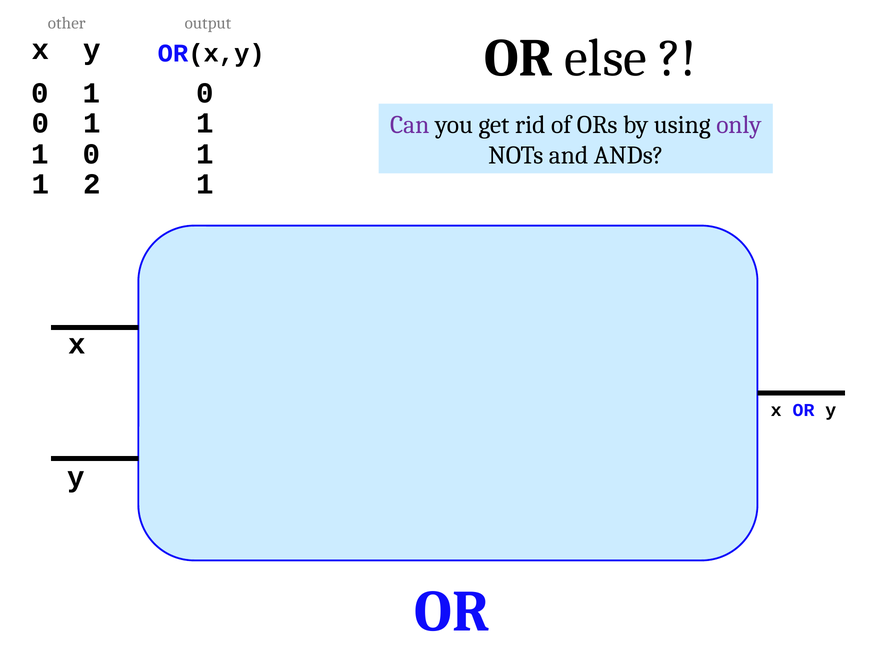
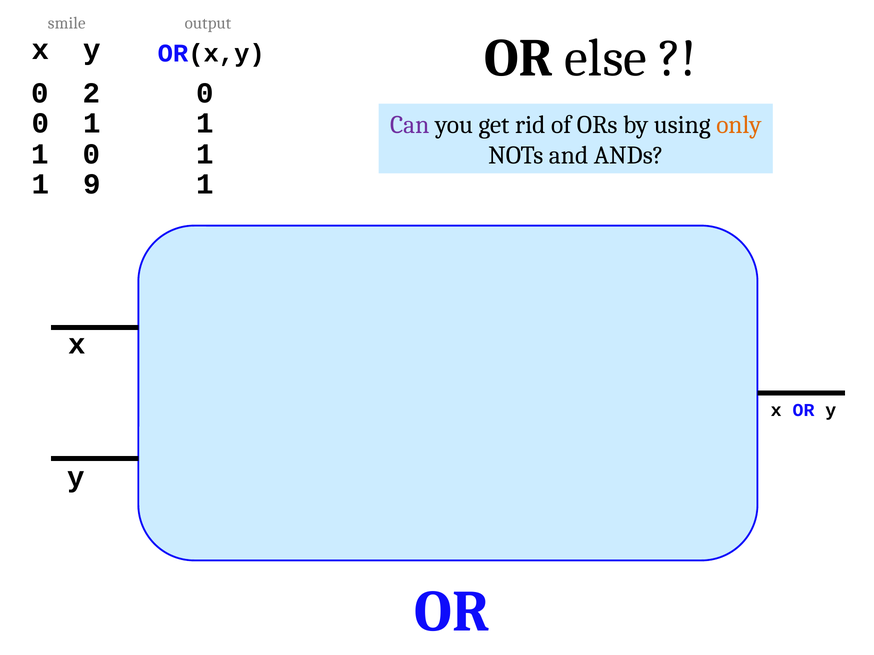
other: other -> smile
1 at (92, 93): 1 -> 2
only colour: purple -> orange
2: 2 -> 9
